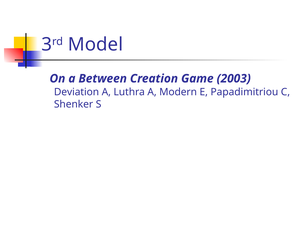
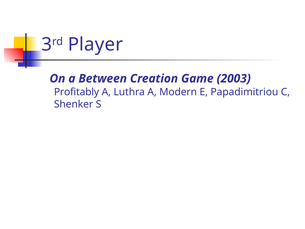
Model: Model -> Player
Deviation: Deviation -> Profitably
